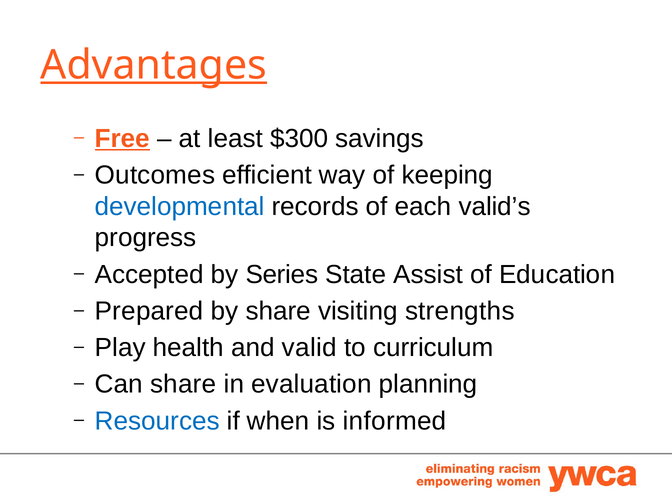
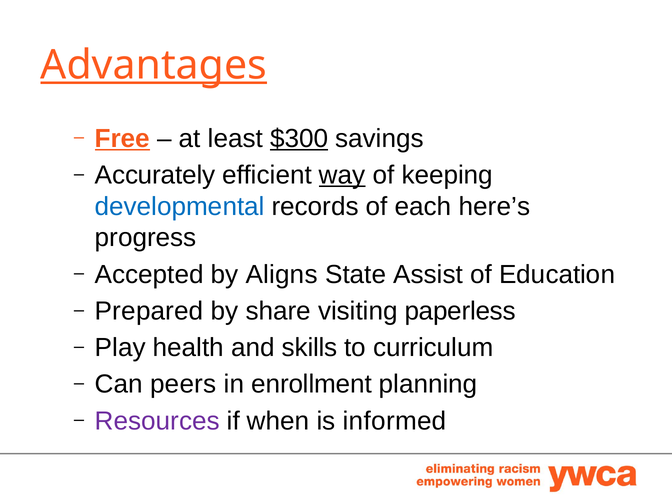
$300 underline: none -> present
Outcomes: Outcomes -> Accurately
way underline: none -> present
valid’s: valid’s -> here’s
Series: Series -> Aligns
strengths: strengths -> paperless
valid: valid -> skills
Can share: share -> peers
evaluation: evaluation -> enrollment
Resources colour: blue -> purple
